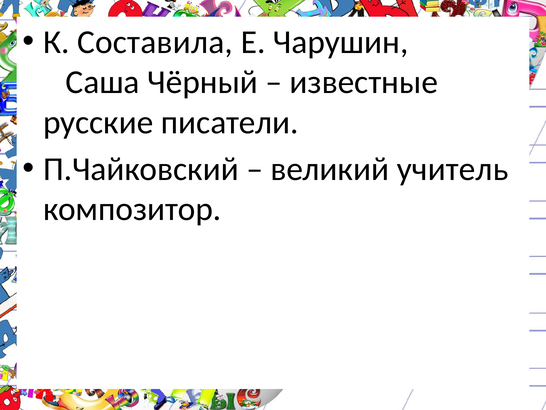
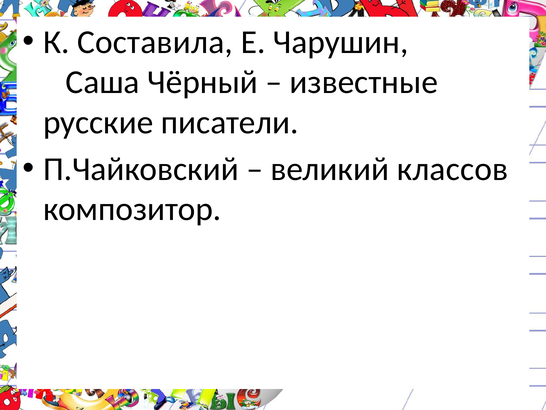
учитель: учитель -> классов
